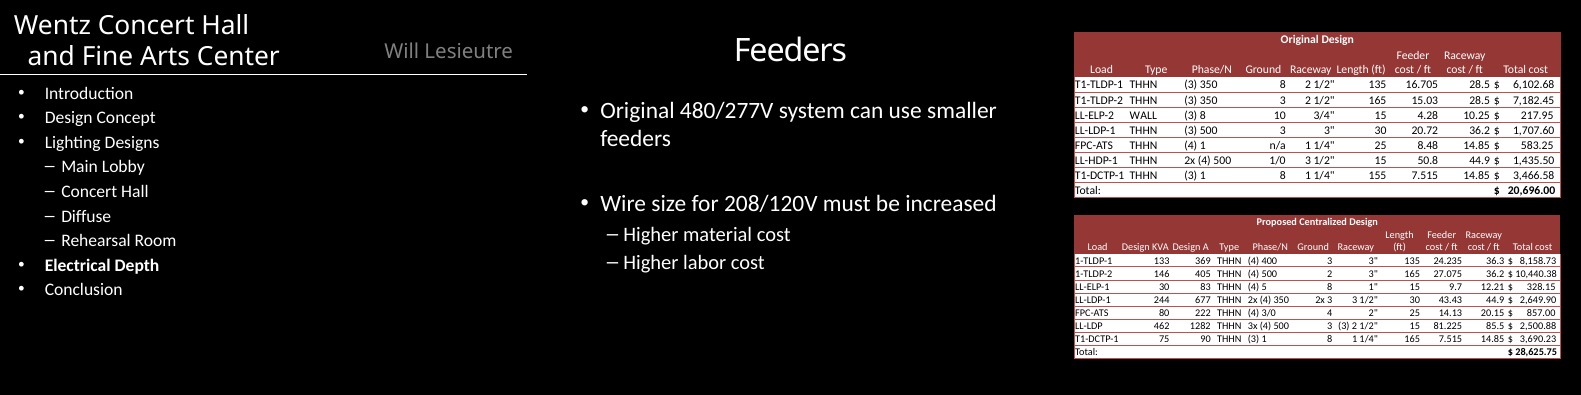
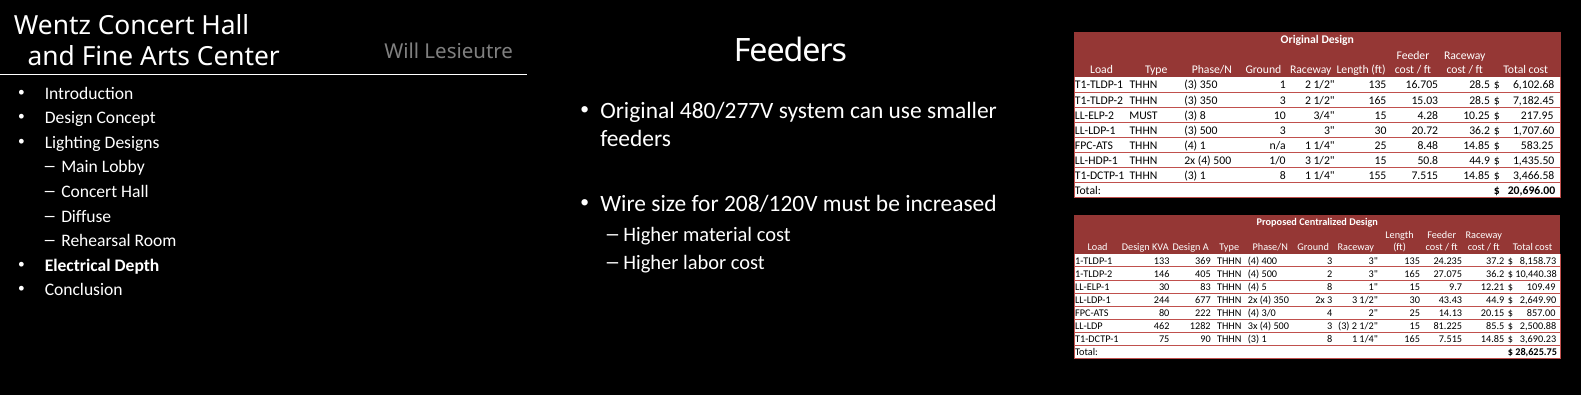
350 8: 8 -> 1
LL-ELP-2 WALL: WALL -> MUST
36.3: 36.3 -> 37.2
328.15: 328.15 -> 109.49
